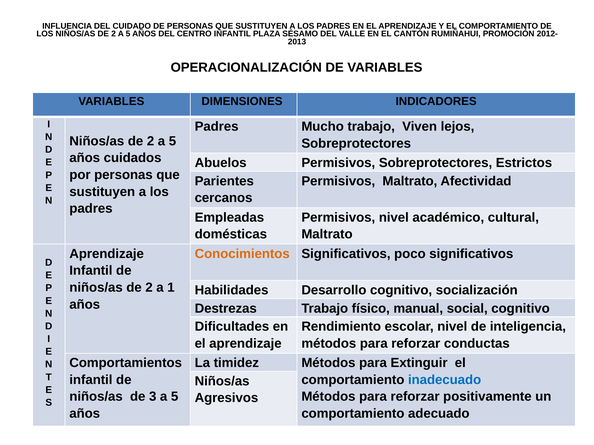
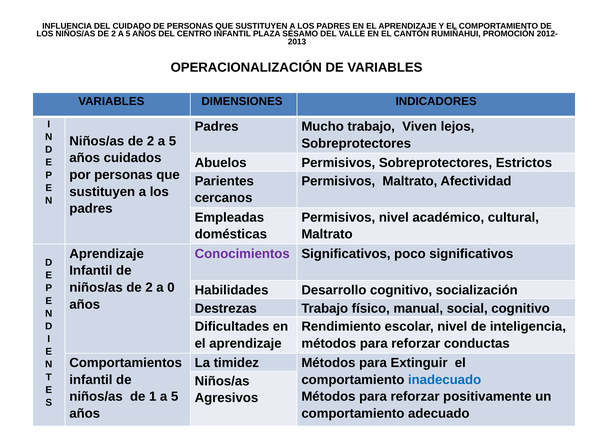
Conocimientos colour: orange -> purple
1: 1 -> 0
3: 3 -> 1
